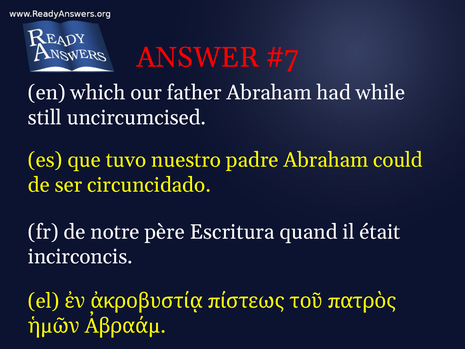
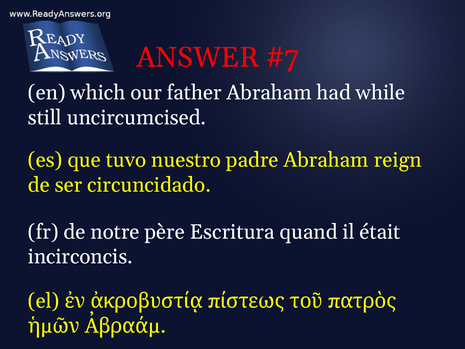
could: could -> reign
